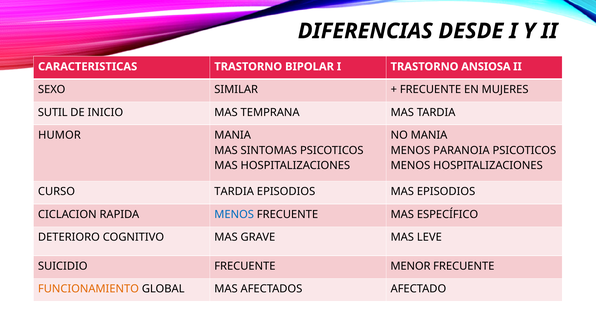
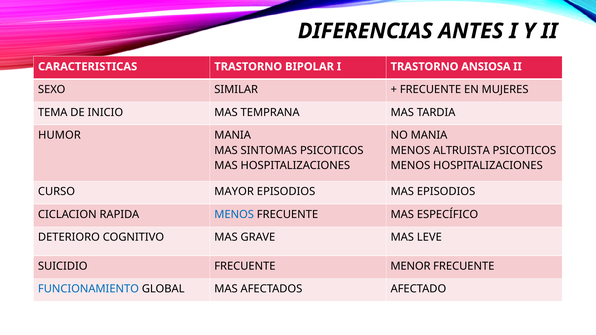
DESDE: DESDE -> ANTES
SUTIL: SUTIL -> TEMA
PARANOIA: PARANOIA -> ALTRUISTA
CURSO TARDIA: TARDIA -> MAYOR
FUNCIONAMIENTO colour: orange -> blue
